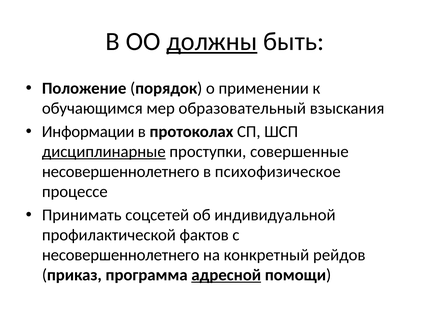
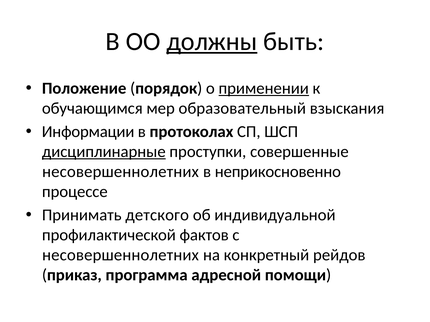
применении underline: none -> present
несовершеннолетнего at (121, 172): несовершеннолетнего -> несовершеннолетних
психофизическое: психофизическое -> неприкосновенно
соцсетей: соцсетей -> детского
несовершеннолетнего at (121, 255): несовершеннолетнего -> несовершеннолетних
адресной underline: present -> none
